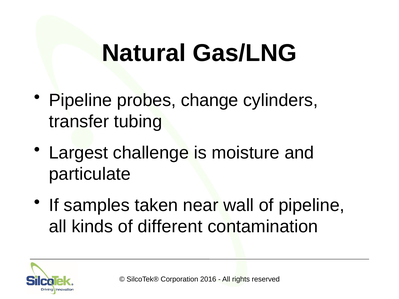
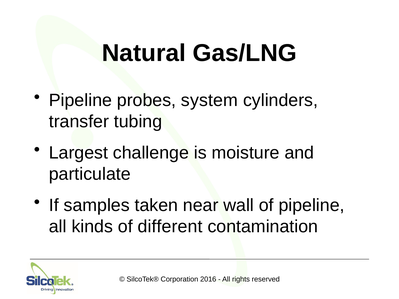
change: change -> system
